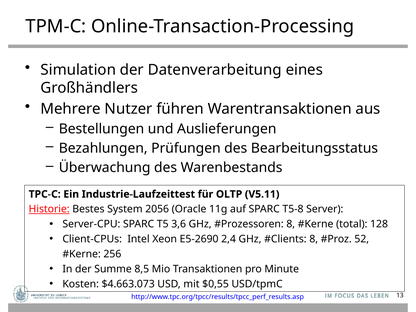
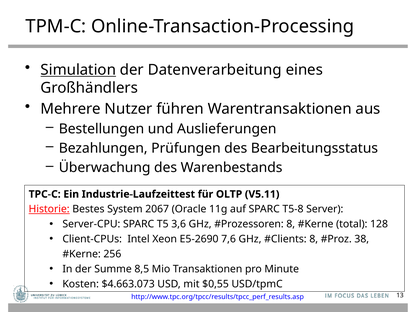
Simulation underline: none -> present
2056: 2056 -> 2067
2,4: 2,4 -> 7,6
52: 52 -> 38
